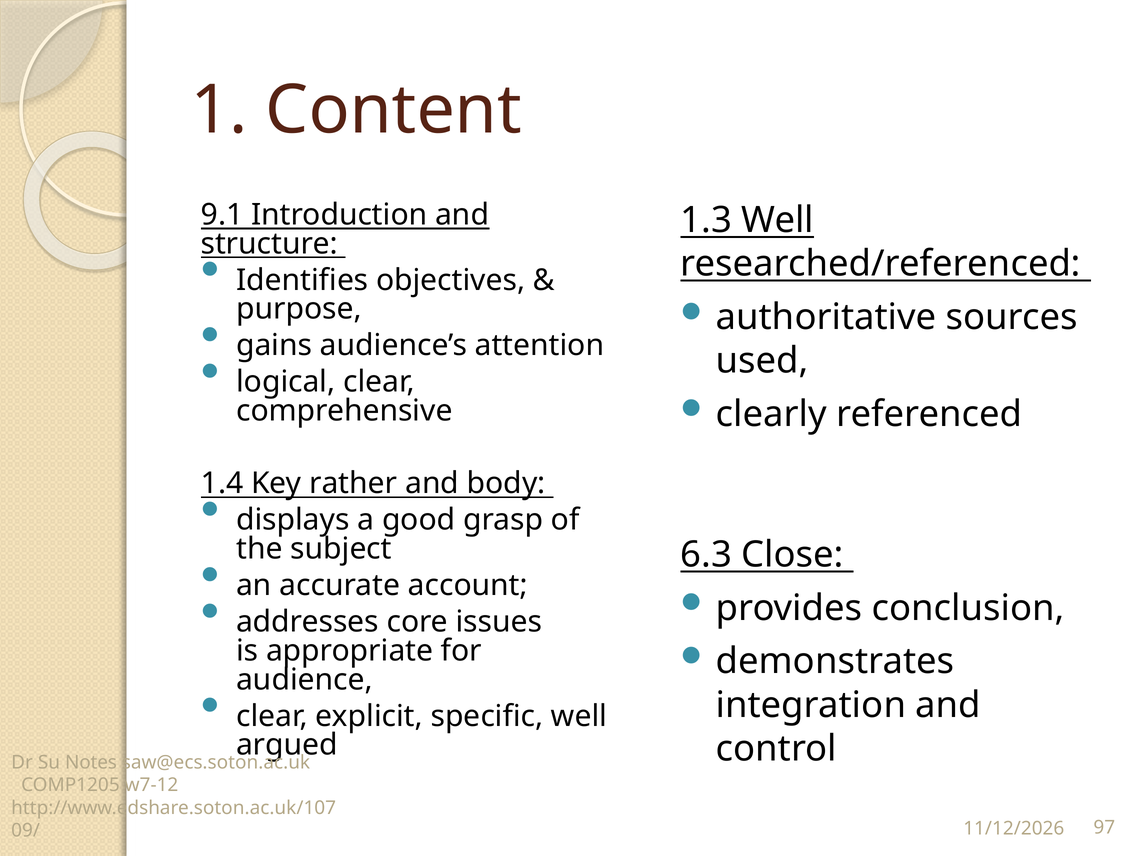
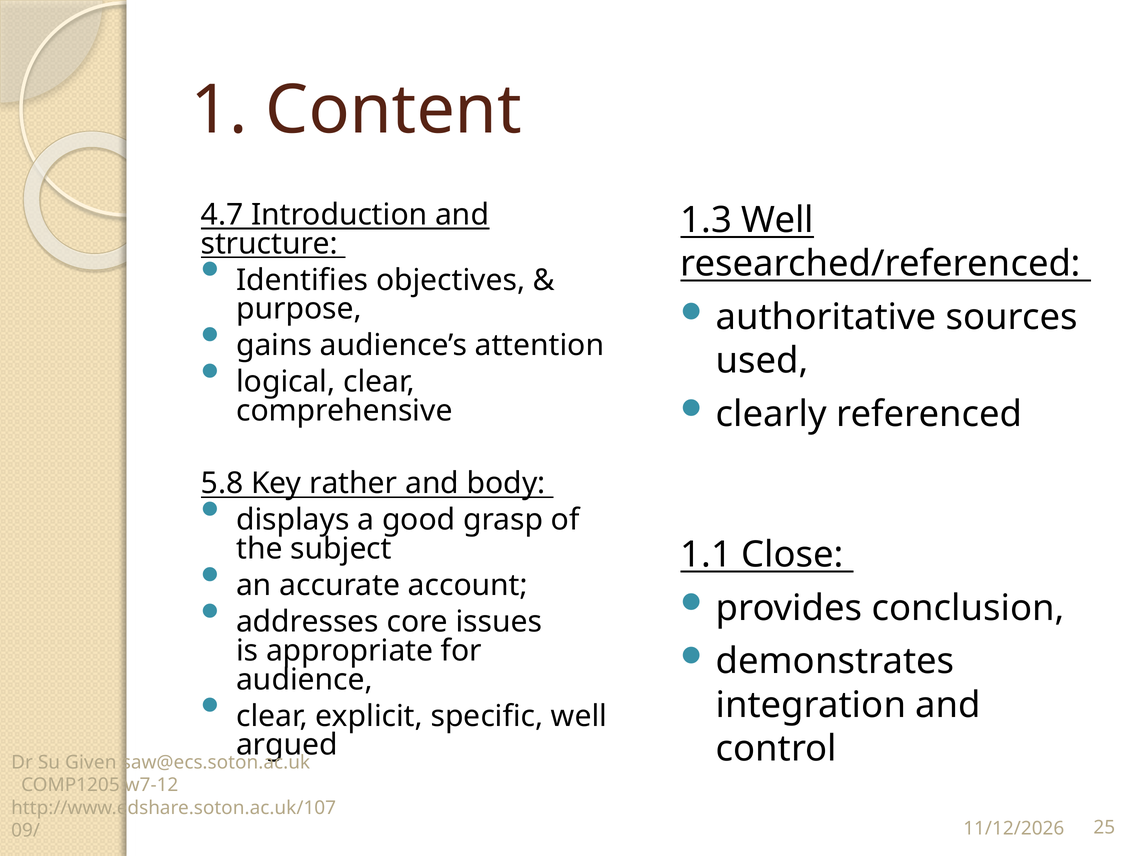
9.1: 9.1 -> 4.7
1.4: 1.4 -> 5.8
6.3: 6.3 -> 1.1
Notes: Notes -> Given
97: 97 -> 25
